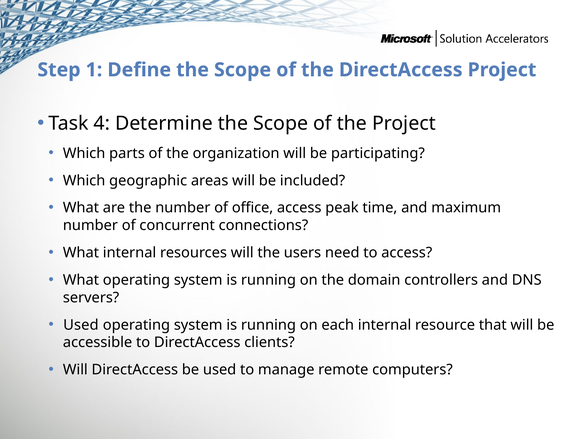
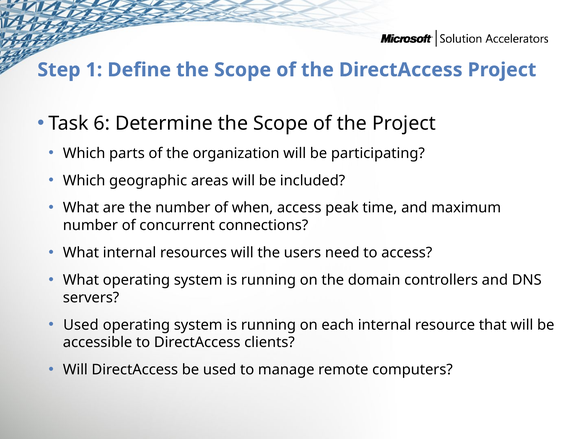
4: 4 -> 6
office: office -> when
